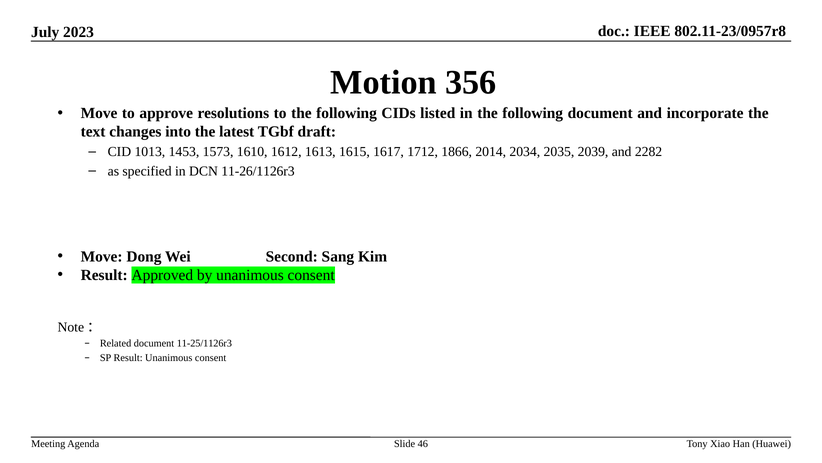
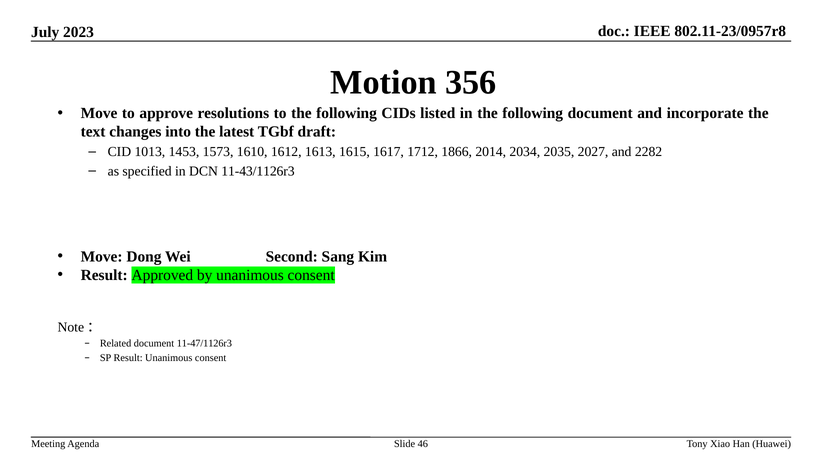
2039: 2039 -> 2027
11-26/1126r3: 11-26/1126r3 -> 11-43/1126r3
11-25/1126r3: 11-25/1126r3 -> 11-47/1126r3
